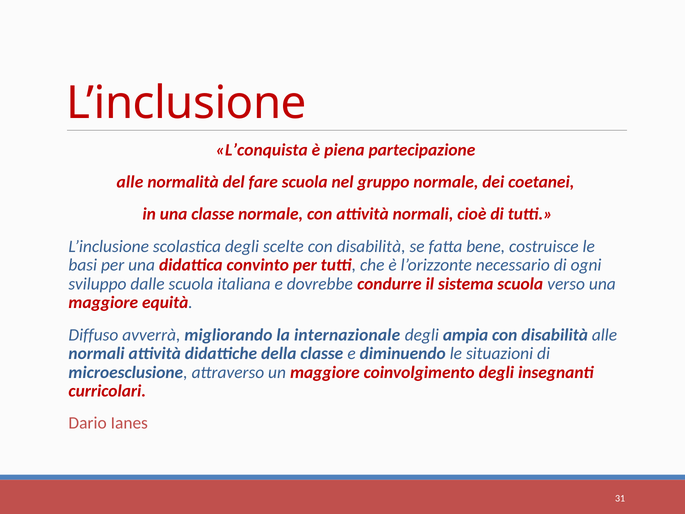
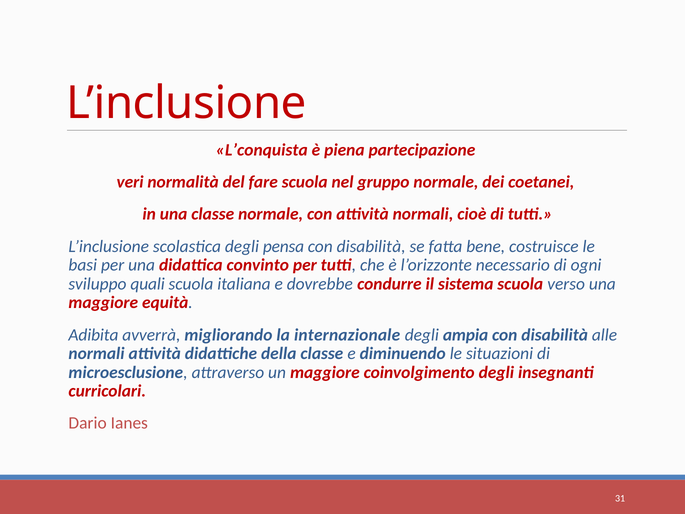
alle at (130, 182): alle -> veri
scelte: scelte -> pensa
dalle: dalle -> quali
Diffuso: Diffuso -> Adibita
